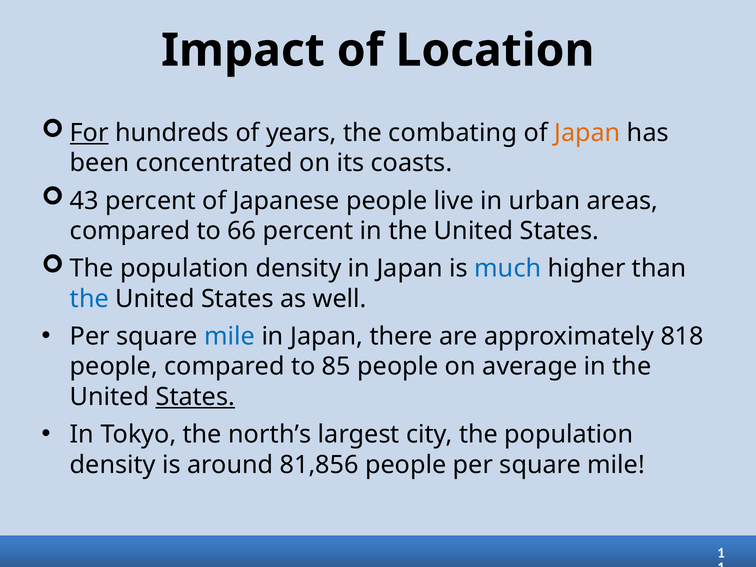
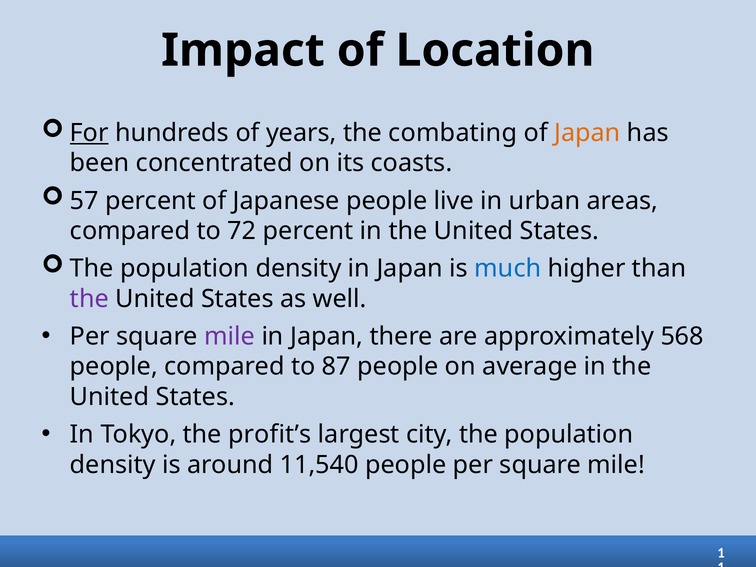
43: 43 -> 57
66: 66 -> 72
the at (89, 299) colour: blue -> purple
mile at (230, 336) colour: blue -> purple
818: 818 -> 568
85: 85 -> 87
States at (195, 397) underline: present -> none
north’s: north’s -> profit’s
81,856: 81,856 -> 11,540
